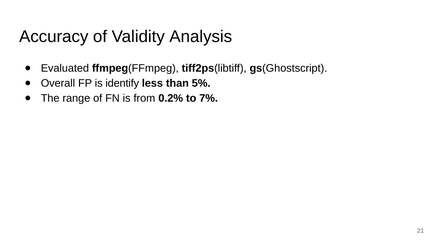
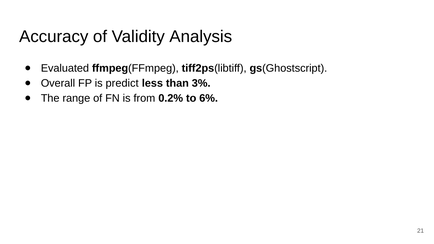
identify: identify -> predict
5%: 5% -> 3%
7%: 7% -> 6%
